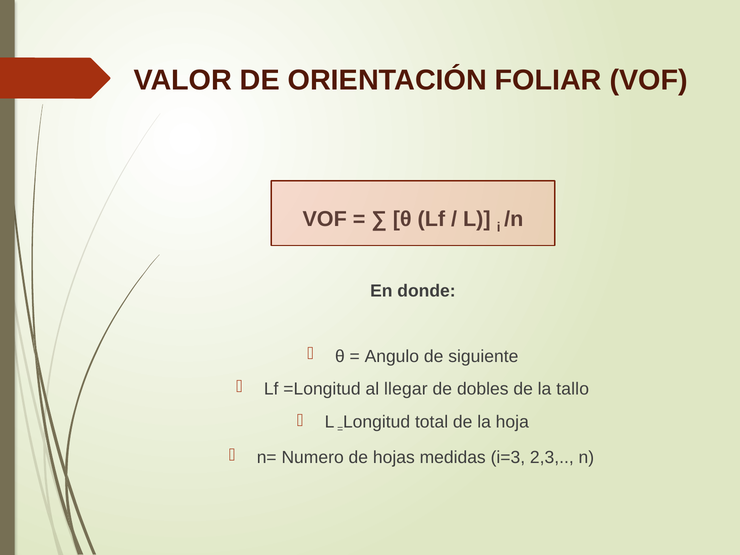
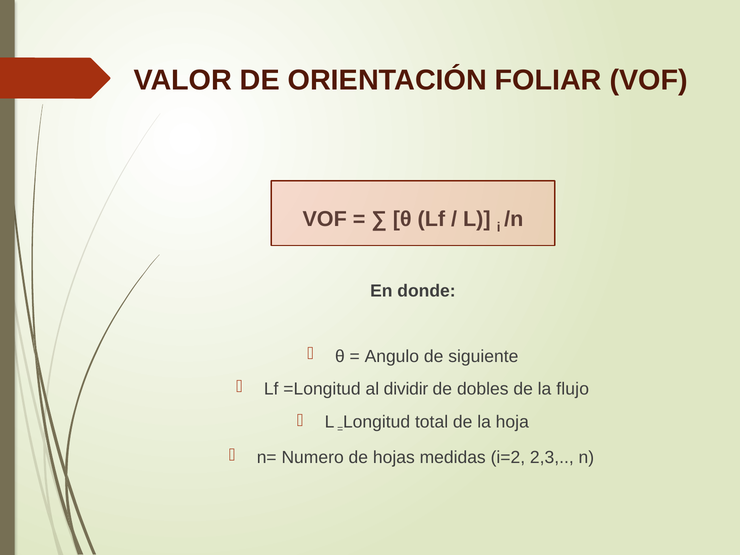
llegar: llegar -> dividir
tallo: tallo -> flujo
i=3: i=3 -> i=2
